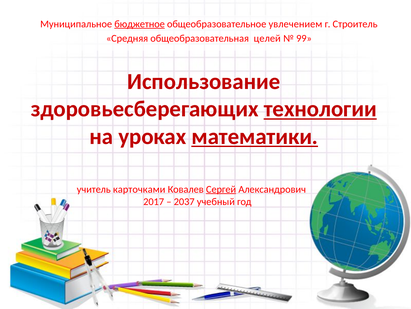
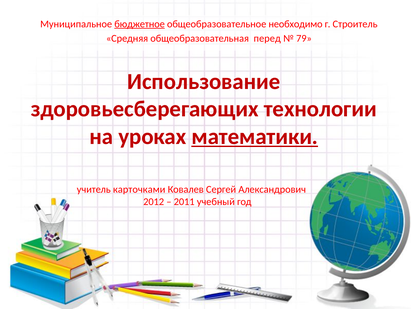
увлечением: увлечением -> необходимо
целей: целей -> перед
99: 99 -> 79
технологии underline: present -> none
Сергей underline: present -> none
2017: 2017 -> 2012
2037: 2037 -> 2011
